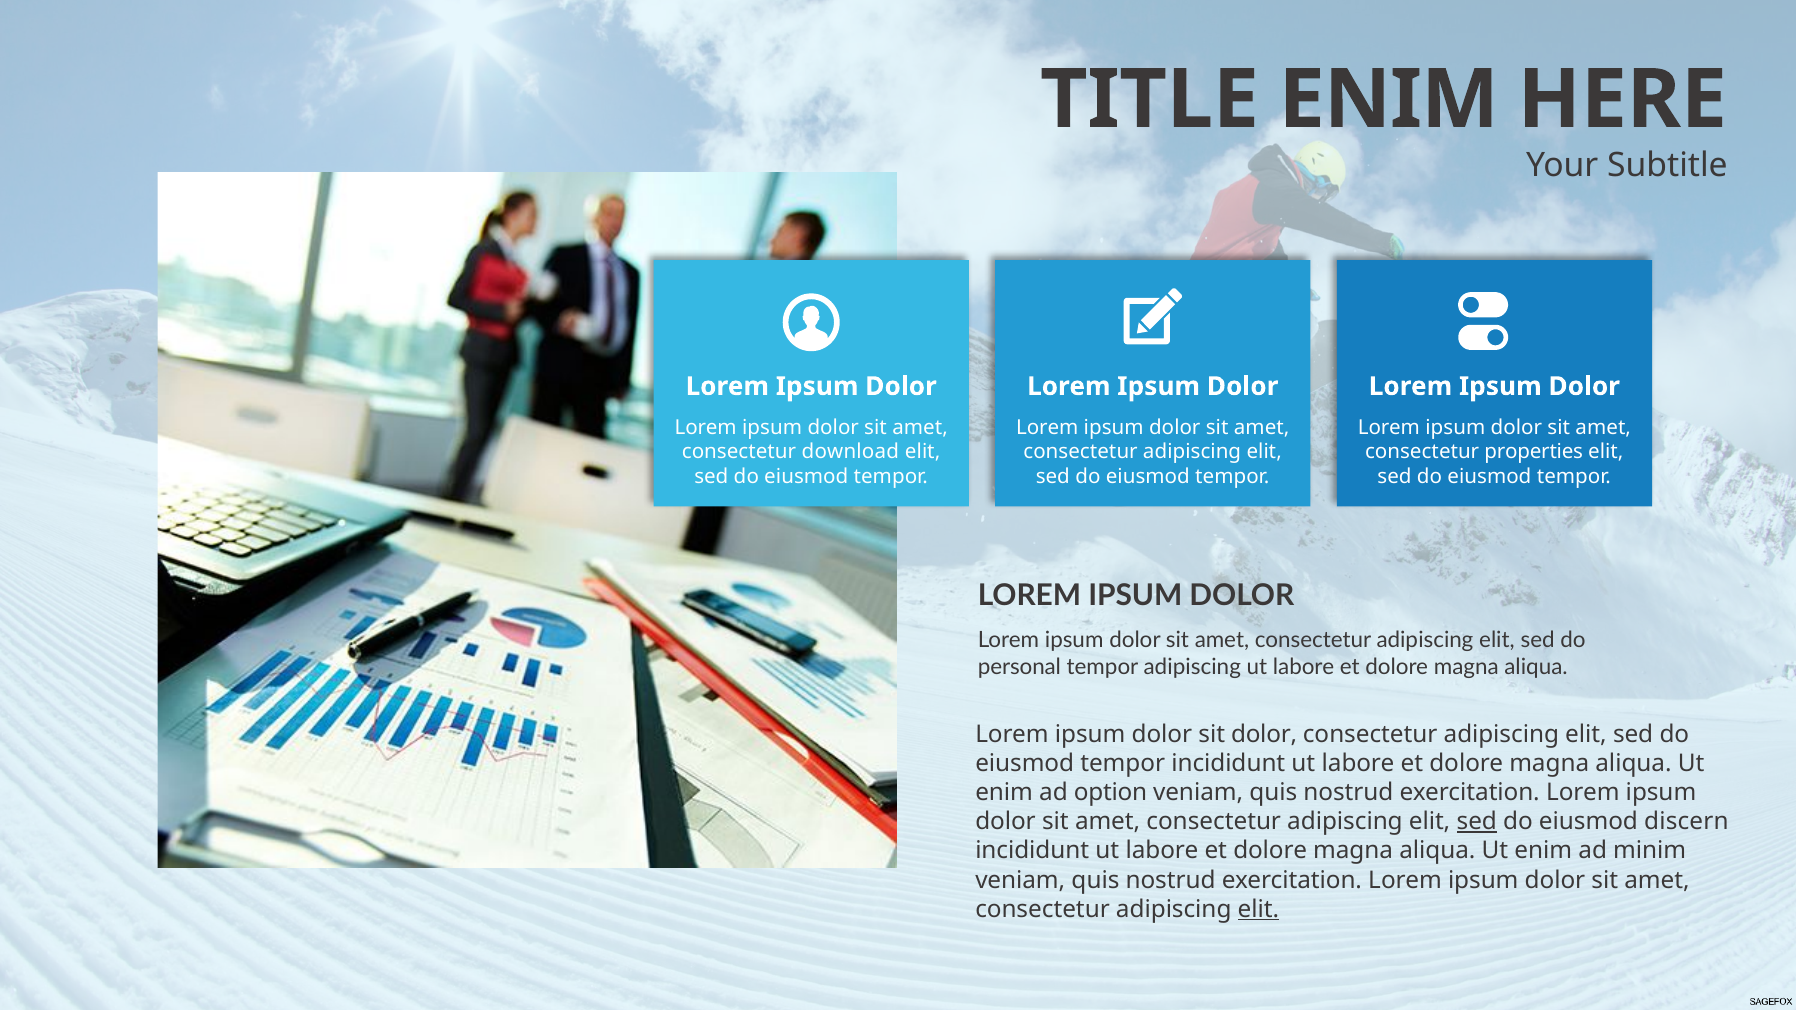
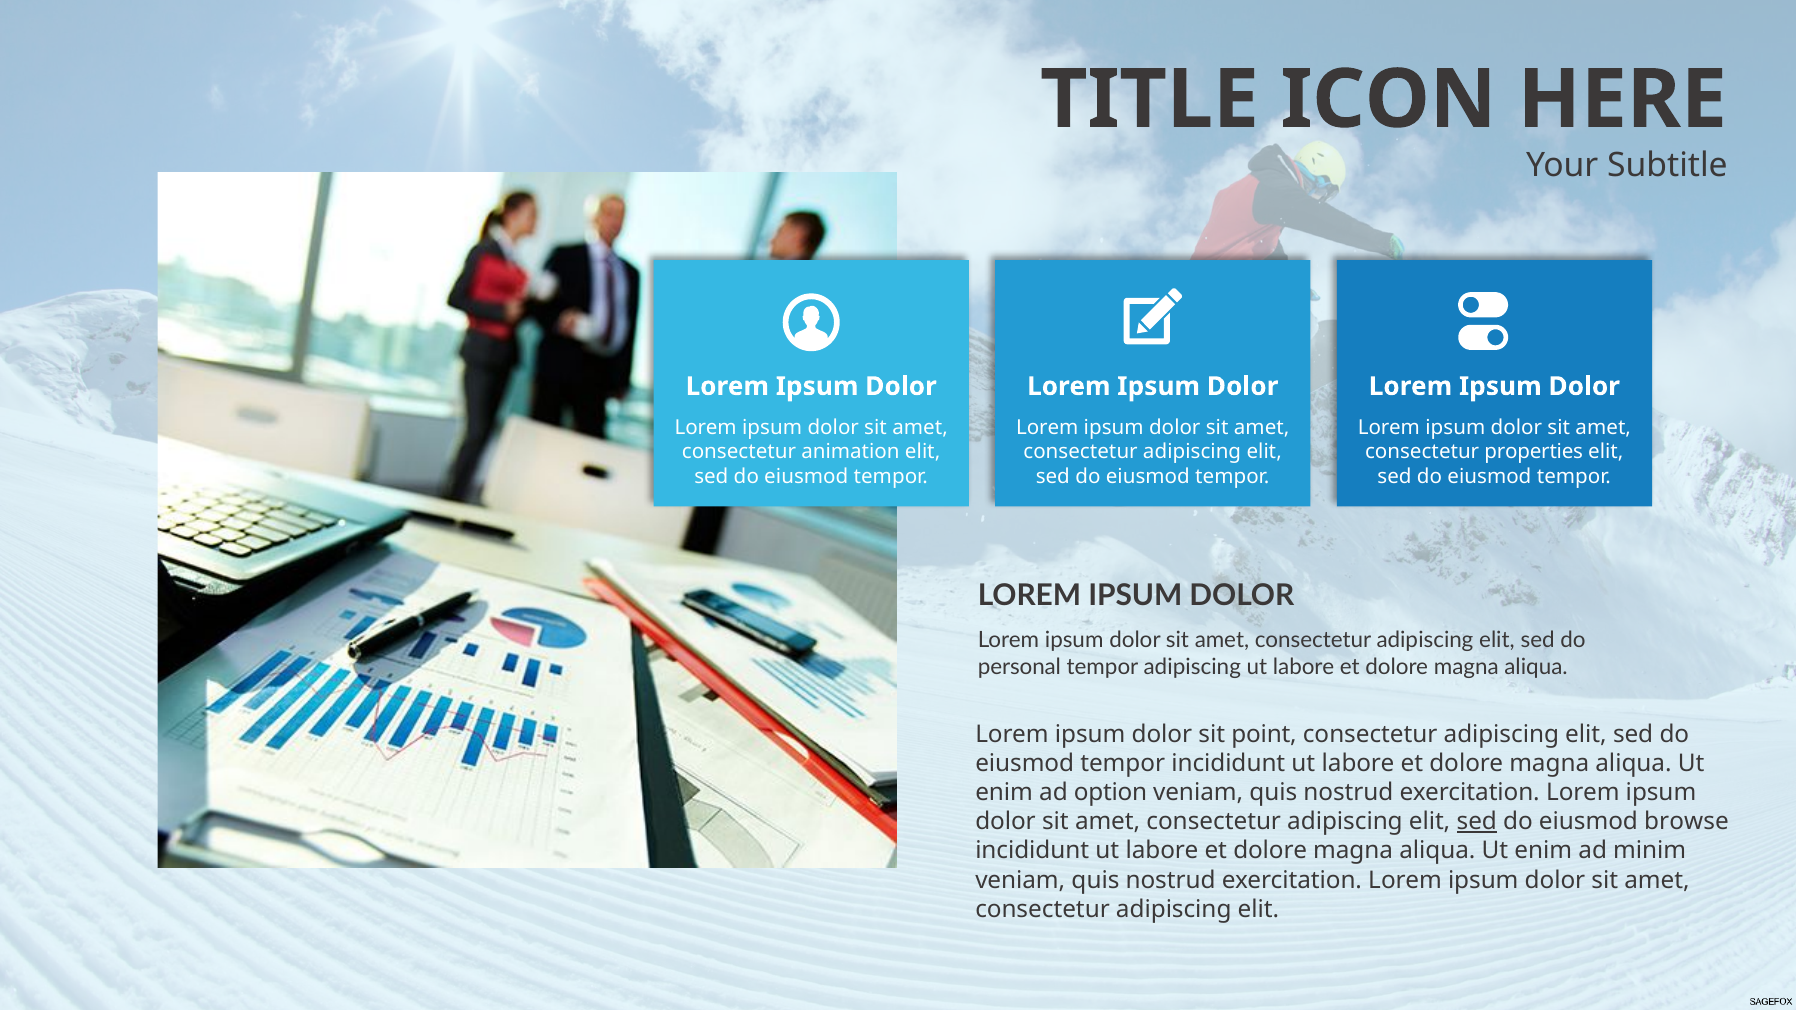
TITLE ENIM: ENIM -> ICON
download: download -> animation
sit dolor: dolor -> point
discern: discern -> browse
elit at (1258, 910) underline: present -> none
